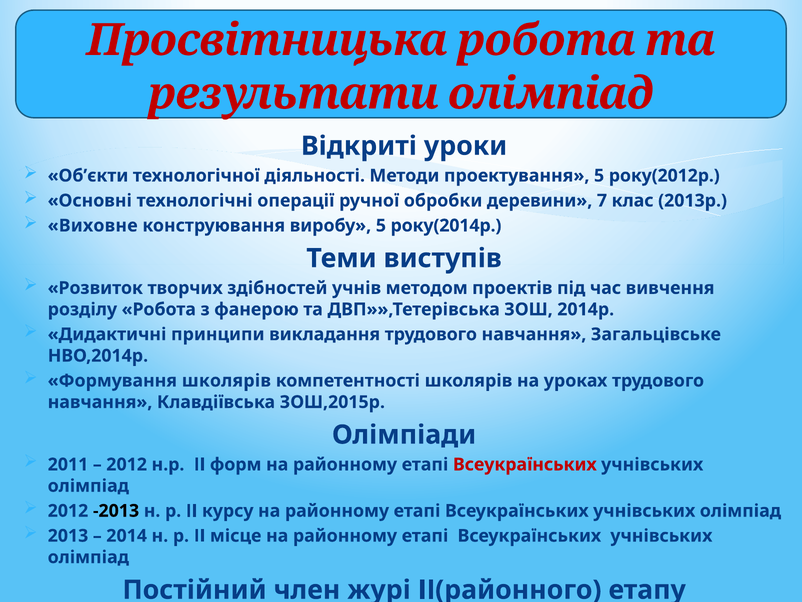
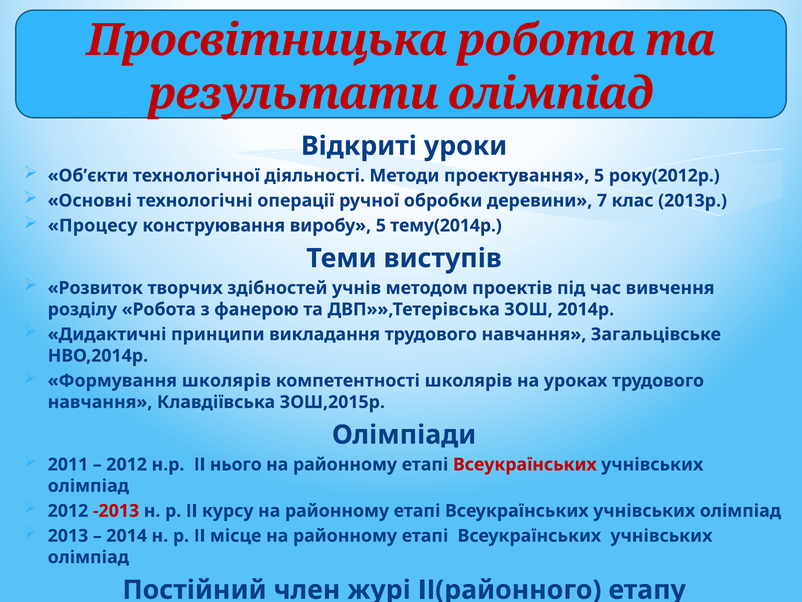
Виховне: Виховне -> Процесу
року(2014р: року(2014р -> тему(2014р
форм: форм -> нього
-2013 colour: black -> red
